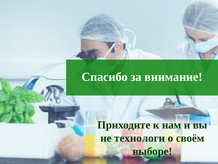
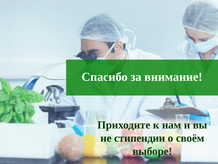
технологи: технологи -> стипендии
